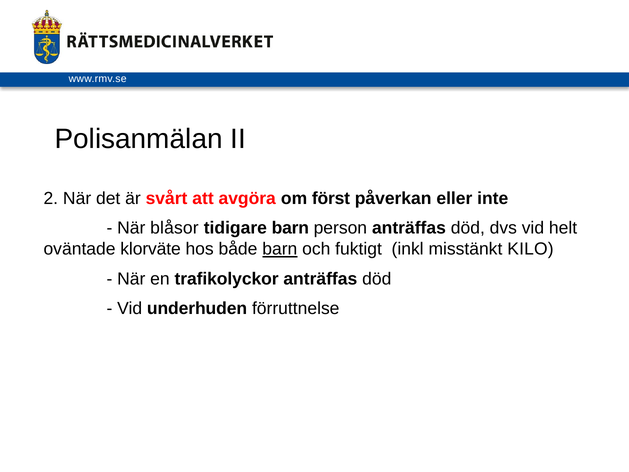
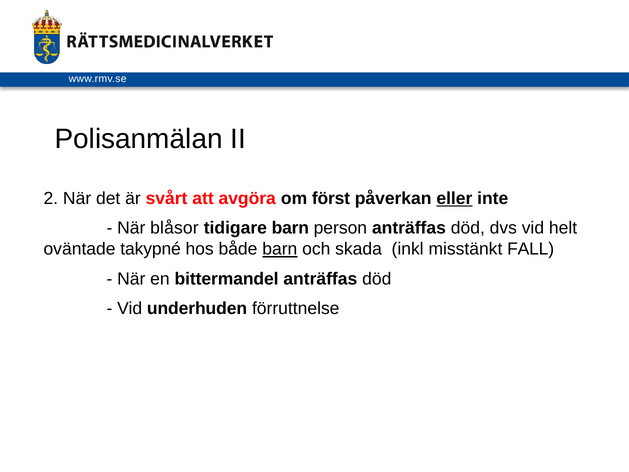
eller underline: none -> present
klorväte: klorväte -> takypné
fuktigt: fuktigt -> skada
KILO: KILO -> FALL
trafikolyckor: trafikolyckor -> bittermandel
